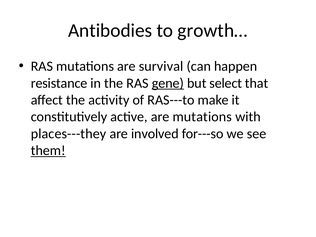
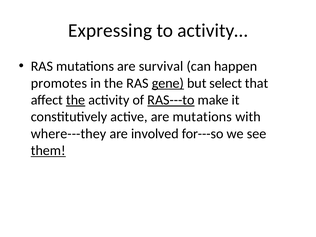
Antibodies: Antibodies -> Expressing
growth…: growth… -> activity…
resistance: resistance -> promotes
the at (76, 100) underline: none -> present
RAS---to underline: none -> present
places---they: places---they -> where---they
